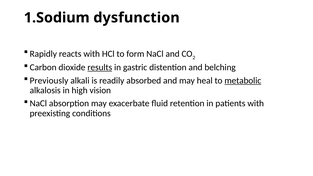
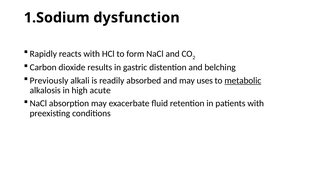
results underline: present -> none
heal: heal -> uses
vision: vision -> acute
